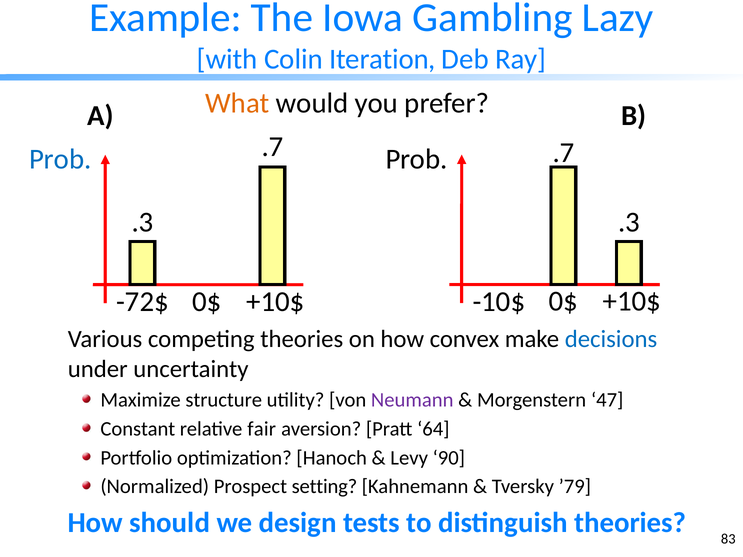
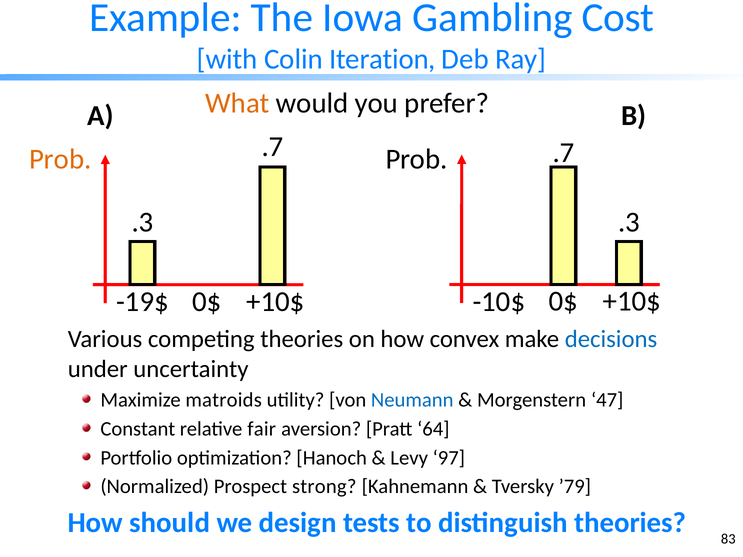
Lazy: Lazy -> Cost
Prob at (60, 159) colour: blue -> orange
-72$: -72$ -> -19$
structure: structure -> matroids
Neumann colour: purple -> blue
90: 90 -> 97
setting: setting -> strong
